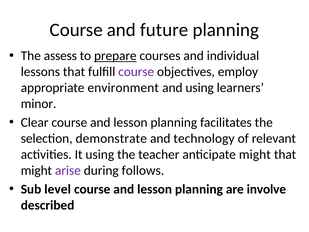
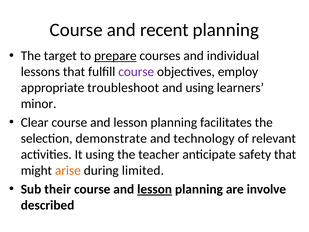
future: future -> recent
assess: assess -> target
environment: environment -> troubleshoot
anticipate might: might -> safety
arise colour: purple -> orange
follows: follows -> limited
level: level -> their
lesson at (155, 189) underline: none -> present
